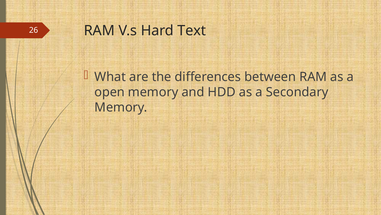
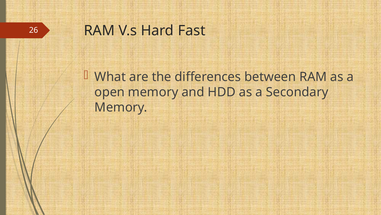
Text: Text -> Fast
